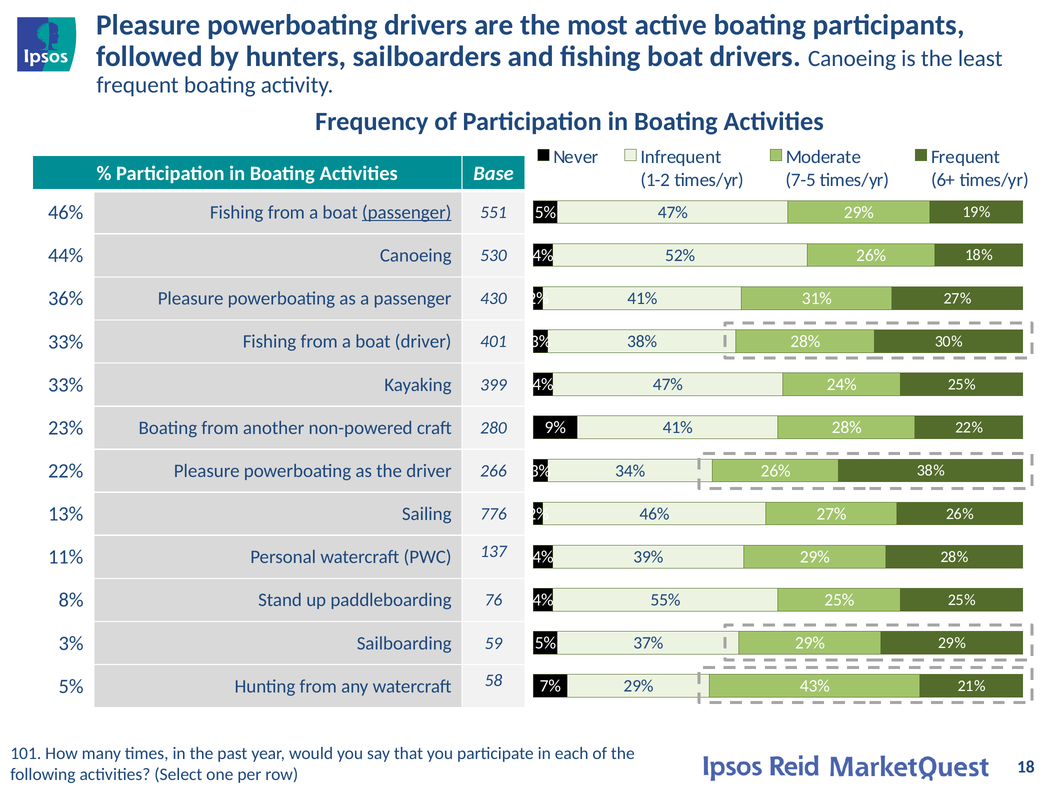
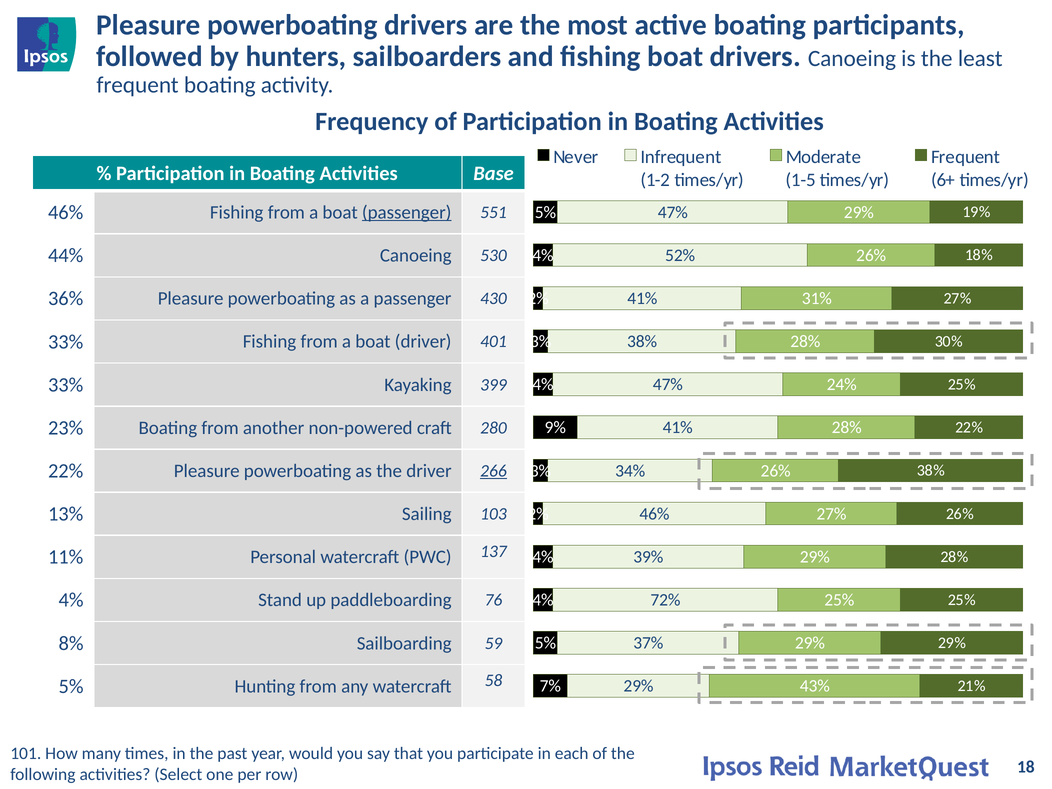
7-5: 7-5 -> 1-5
266 underline: none -> present
776: 776 -> 103
8% at (71, 600): 8% -> 4%
55%: 55% -> 72%
3% at (71, 643): 3% -> 8%
